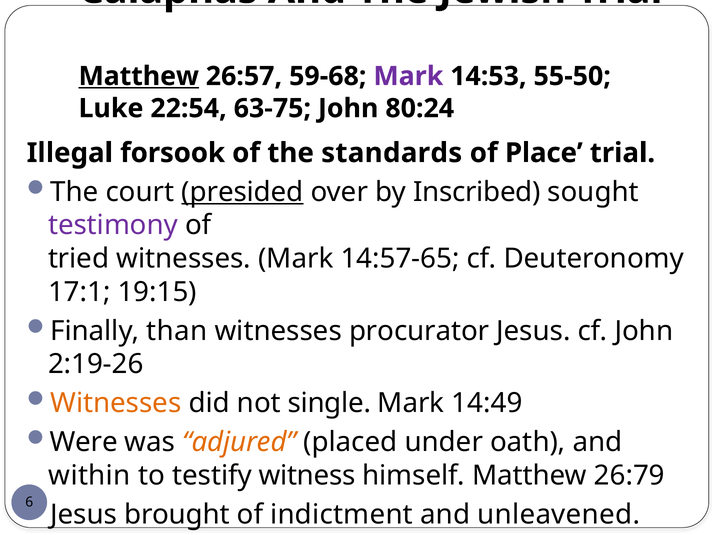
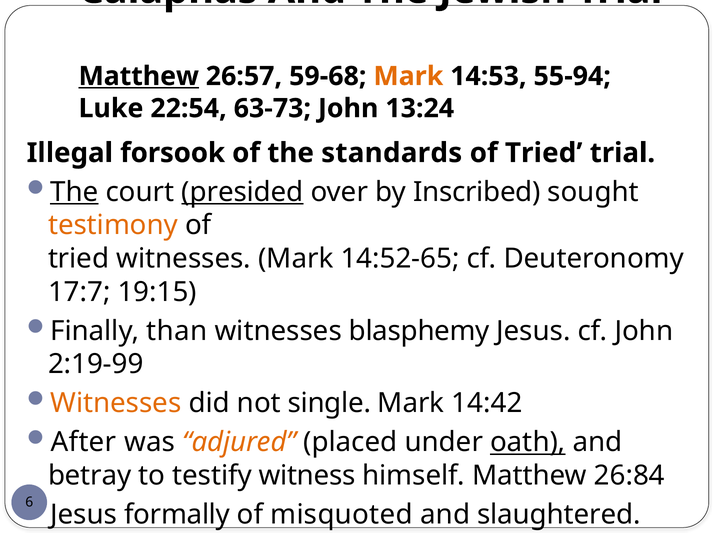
Mark at (408, 76) colour: purple -> orange
55-50: 55-50 -> 55-94
63-75: 63-75 -> 63-73
80:24: 80:24 -> 13:24
Place at (544, 153): Place -> Tried
The at (74, 192) underline: none -> present
testimony colour: purple -> orange
14:57-65: 14:57-65 -> 14:52-65
17:1: 17:1 -> 17:7
procurator: procurator -> blasphemy
2:19-26: 2:19-26 -> 2:19-99
14:49: 14:49 -> 14:42
Were: Were -> After
oath underline: none -> present
within: within -> betray
26:79: 26:79 -> 26:84
brought: brought -> formally
indictment: indictment -> misquoted
unleavened: unleavened -> slaughtered
